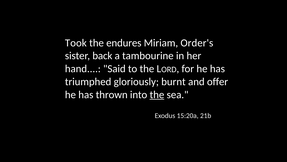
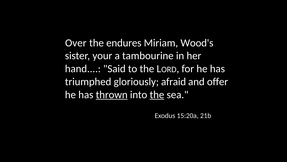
Took: Took -> Over
Order's: Order's -> Wood's
back: back -> your
burnt: burnt -> afraid
thrown underline: none -> present
